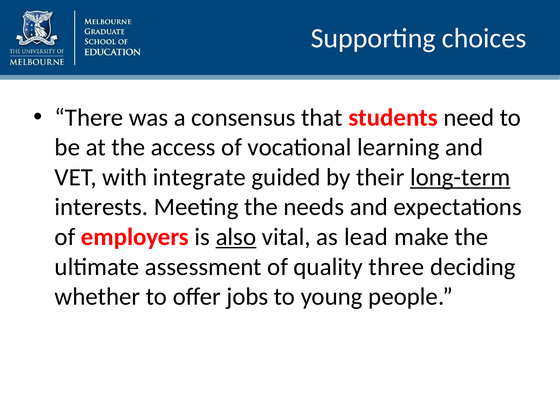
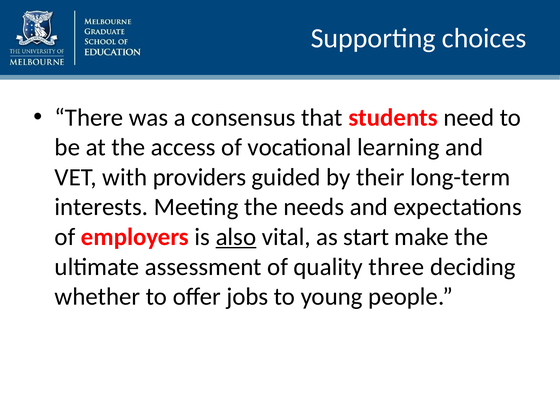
integrate: integrate -> providers
long-term underline: present -> none
lead: lead -> start
